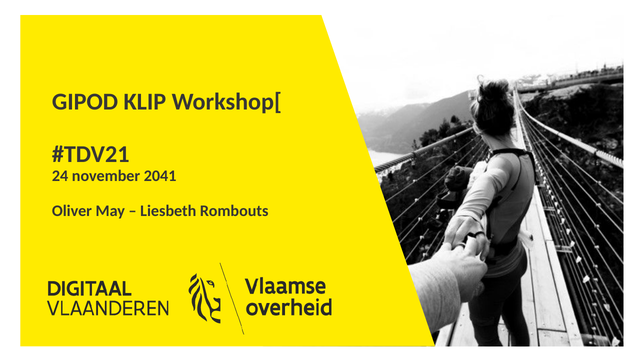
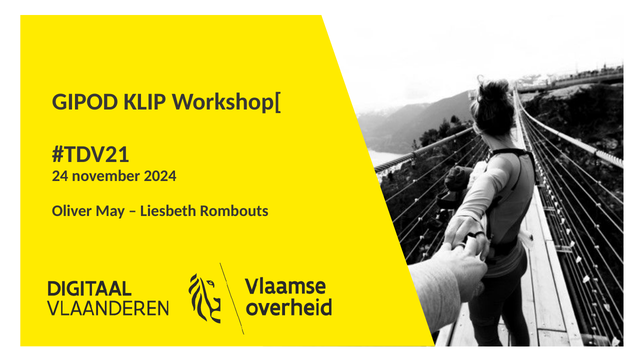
2041: 2041 -> 2024
